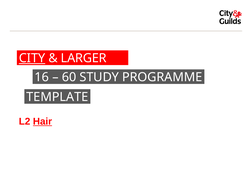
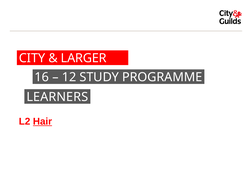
CITY underline: present -> none
60: 60 -> 12
TEMPLATE: TEMPLATE -> LEARNERS
